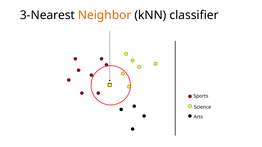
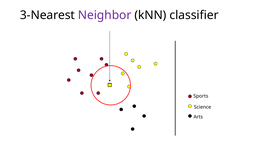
Neighbor colour: orange -> purple
